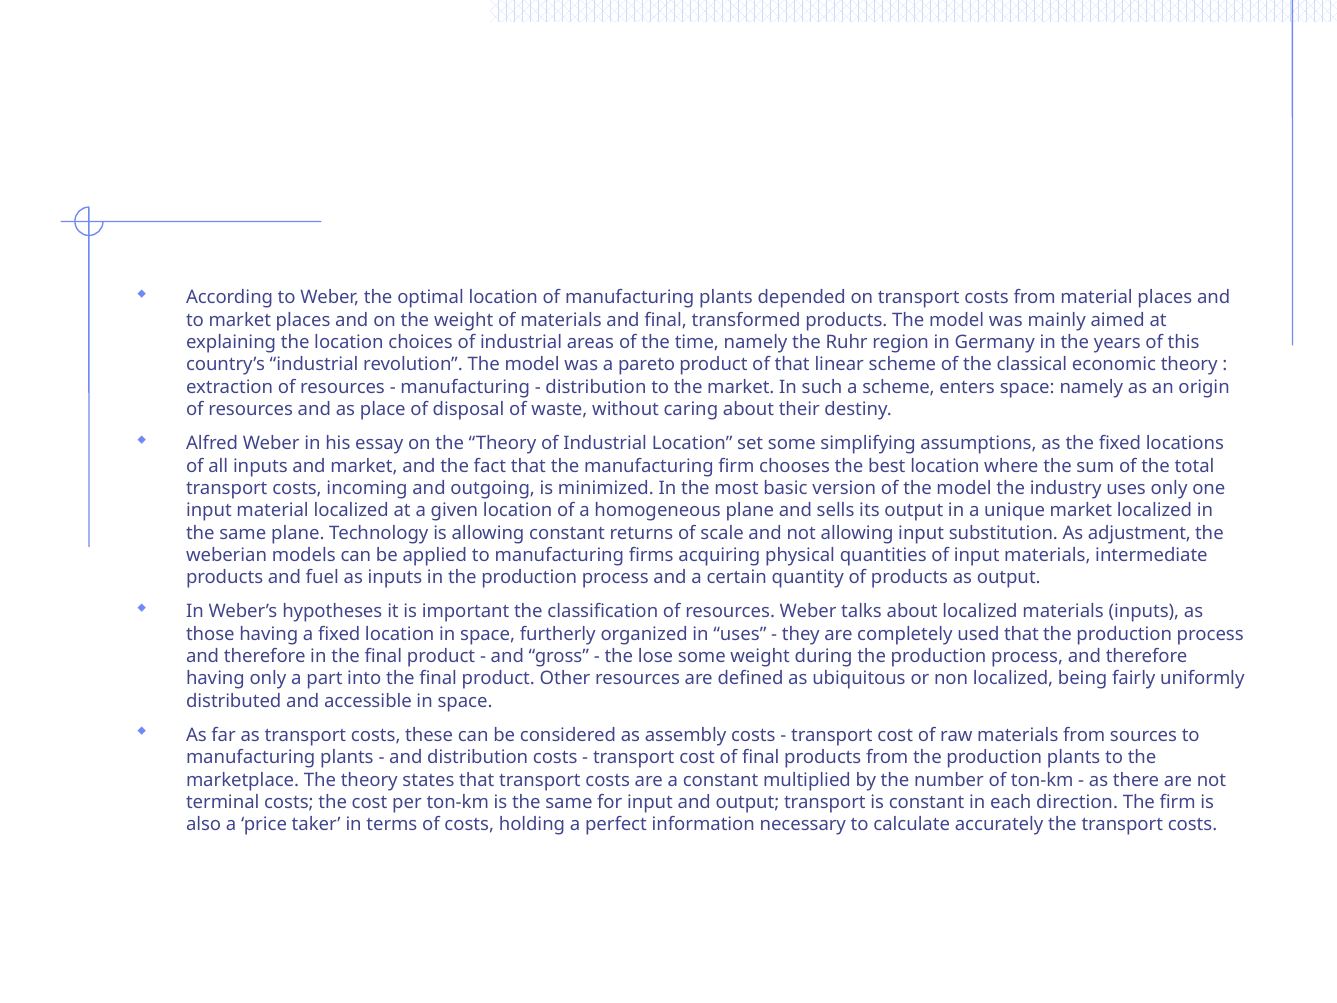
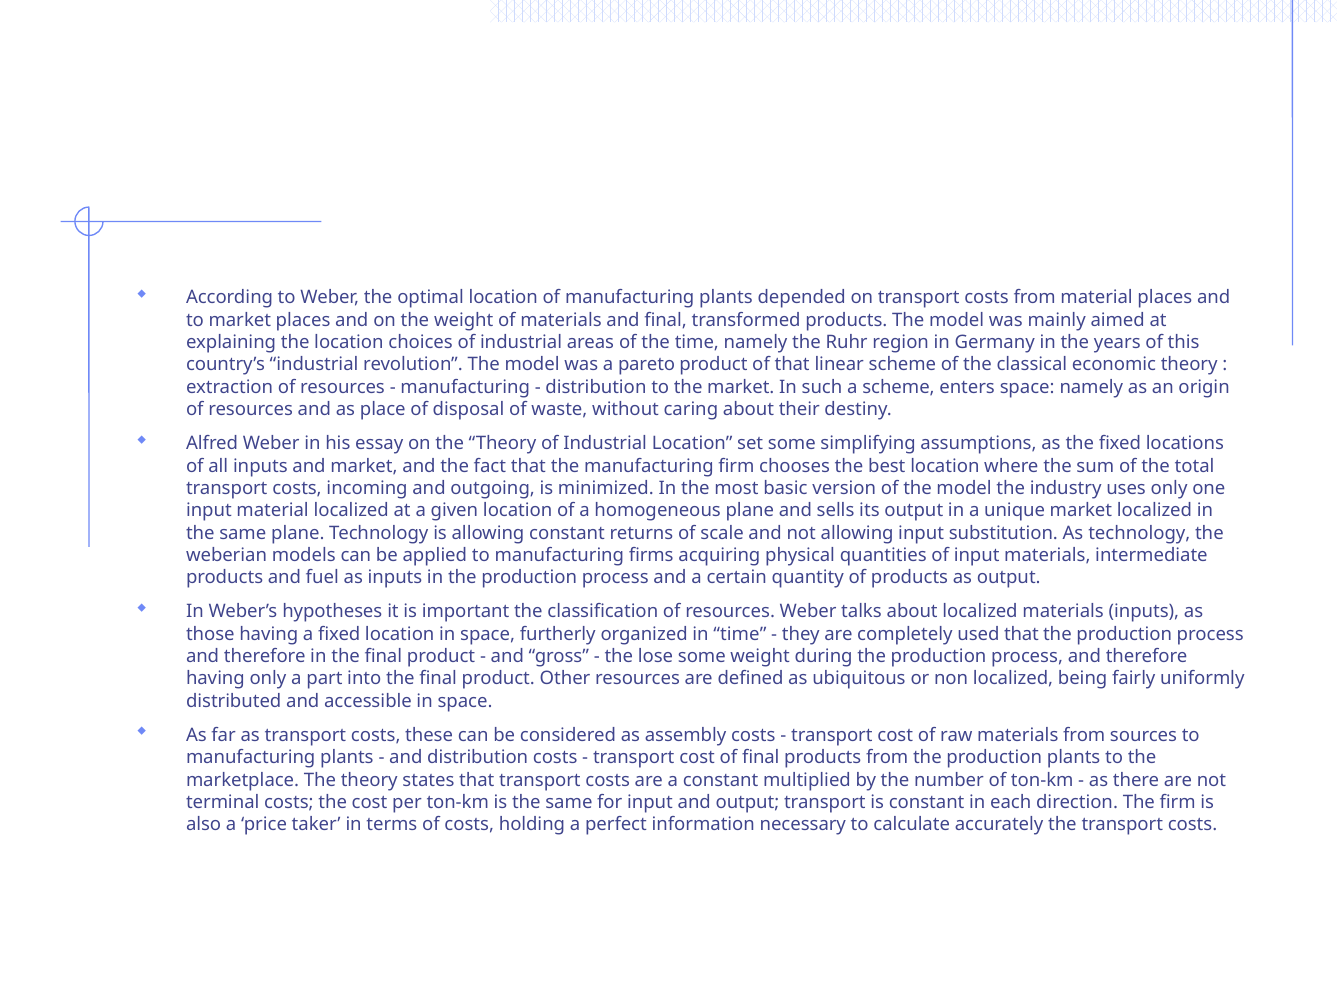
As adjustment: adjustment -> technology
in uses: uses -> time
